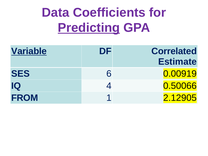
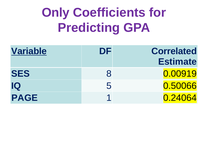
Data: Data -> Only
Predicting underline: present -> none
6: 6 -> 8
4: 4 -> 5
FROM: FROM -> PAGE
2.12905: 2.12905 -> 0.24064
